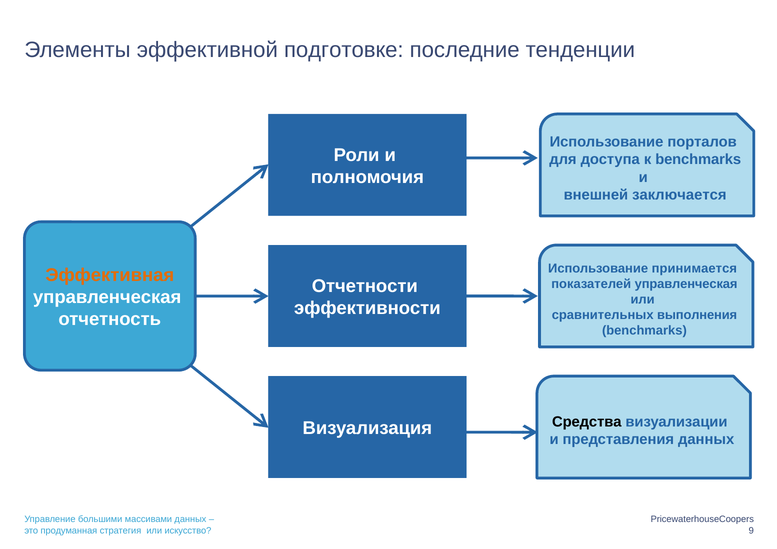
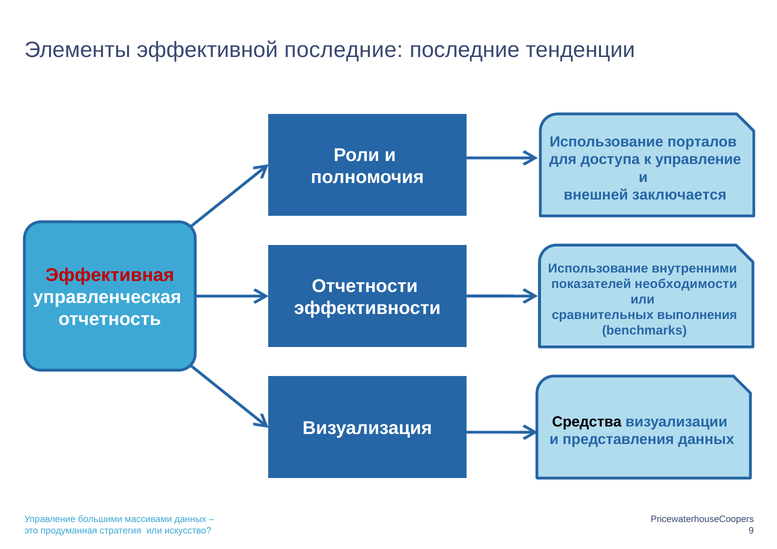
эффективной подготовке: подготовке -> последние
к benchmarks: benchmarks -> управление
принимается: принимается -> внутренними
Эффективная colour: orange -> red
показателей управленческая: управленческая -> необходимости
